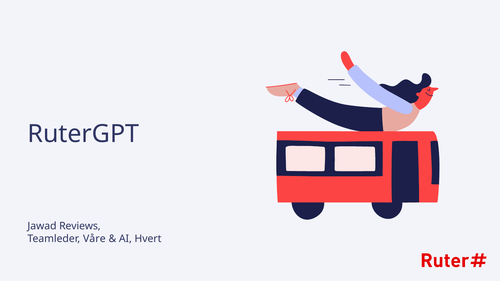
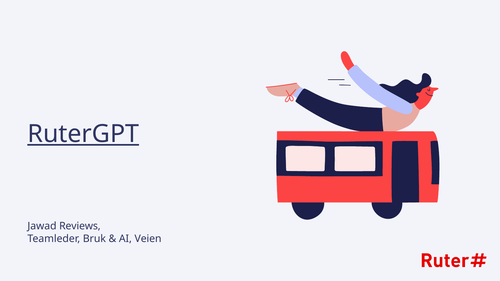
RuterGPT underline: none -> present
Våre: Våre -> Bruk
Hvert: Hvert -> Veien
